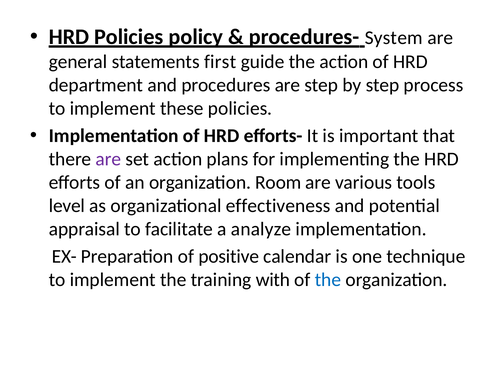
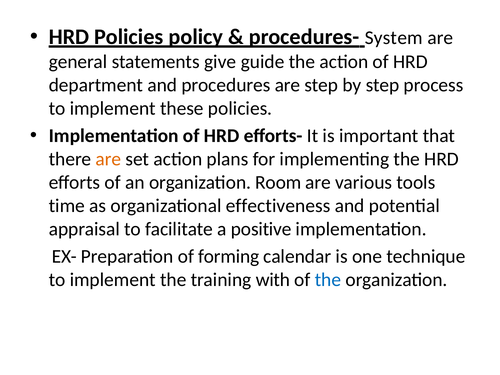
first: first -> give
are at (108, 159) colour: purple -> orange
level: level -> time
analyze: analyze -> positive
positive: positive -> forming
